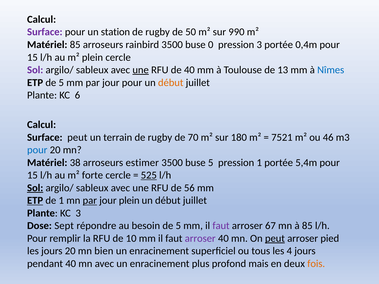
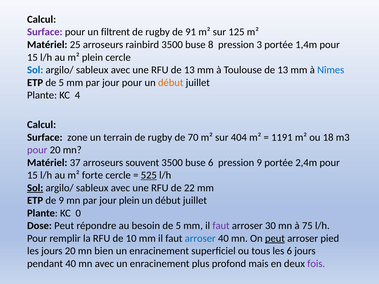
station: station -> filtrent
50: 50 -> 91
990: 990 -> 125
Matériel 85: 85 -> 25
0: 0 -> 8
0,4m: 0,4m -> 1,4m
Sol at (35, 70) colour: purple -> blue
une at (141, 70) underline: present -> none
RFU de 40: 40 -> 13
6: 6 -> 4
Surface peut: peut -> zone
180: 180 -> 404
7521: 7521 -> 1191
46: 46 -> 18
pour at (37, 150) colour: blue -> purple
38: 38 -> 37
estimer: estimer -> souvent
buse 5: 5 -> 6
pression 1: 1 -> 9
5,4m: 5,4m -> 2,4m
56: 56 -> 22
ETP at (35, 201) underline: present -> none
de 1: 1 -> 9
par at (90, 201) underline: present -> none
KC 3: 3 -> 0
Dose Sept: Sept -> Peut
67: 67 -> 30
à 85: 85 -> 75
arroser at (200, 239) colour: purple -> blue
les 4: 4 -> 6
fois colour: orange -> purple
